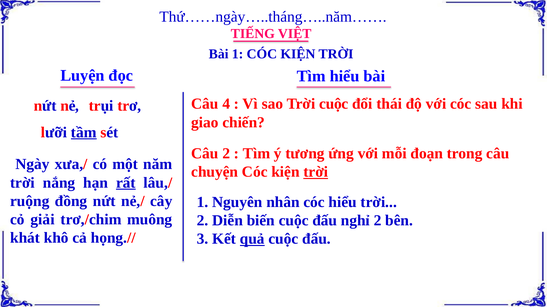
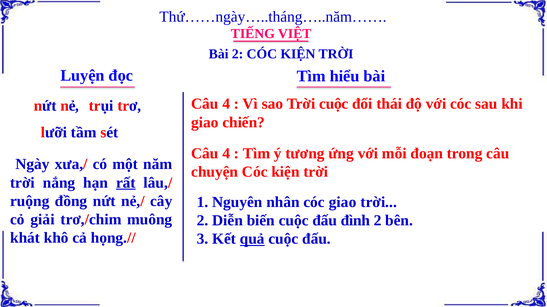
Bài 1: 1 -> 2
tầm underline: present -> none
2 at (226, 154): 2 -> 4
trời at (316, 172) underline: present -> none
cóc hiểu: hiểu -> giao
nghỉ: nghỉ -> đình
